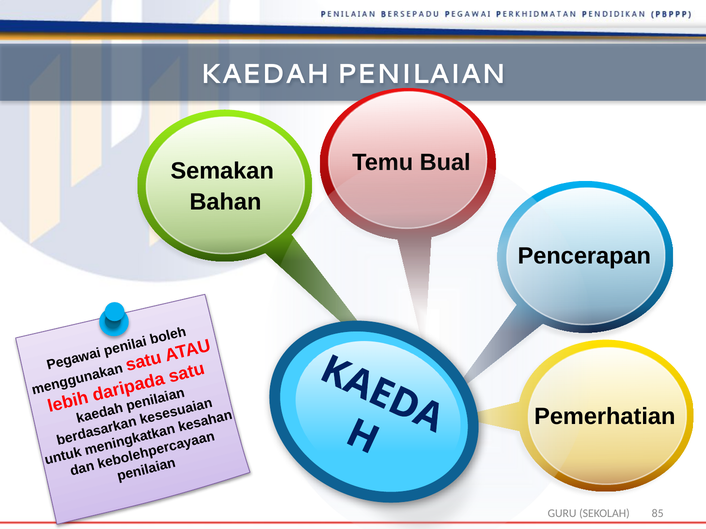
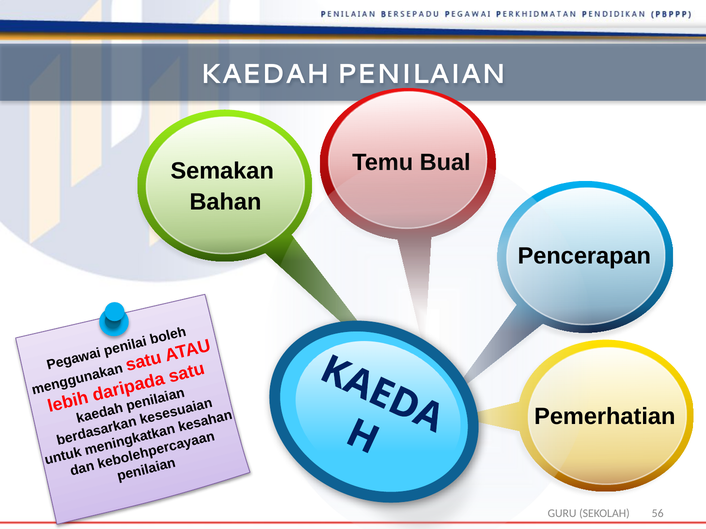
85: 85 -> 56
